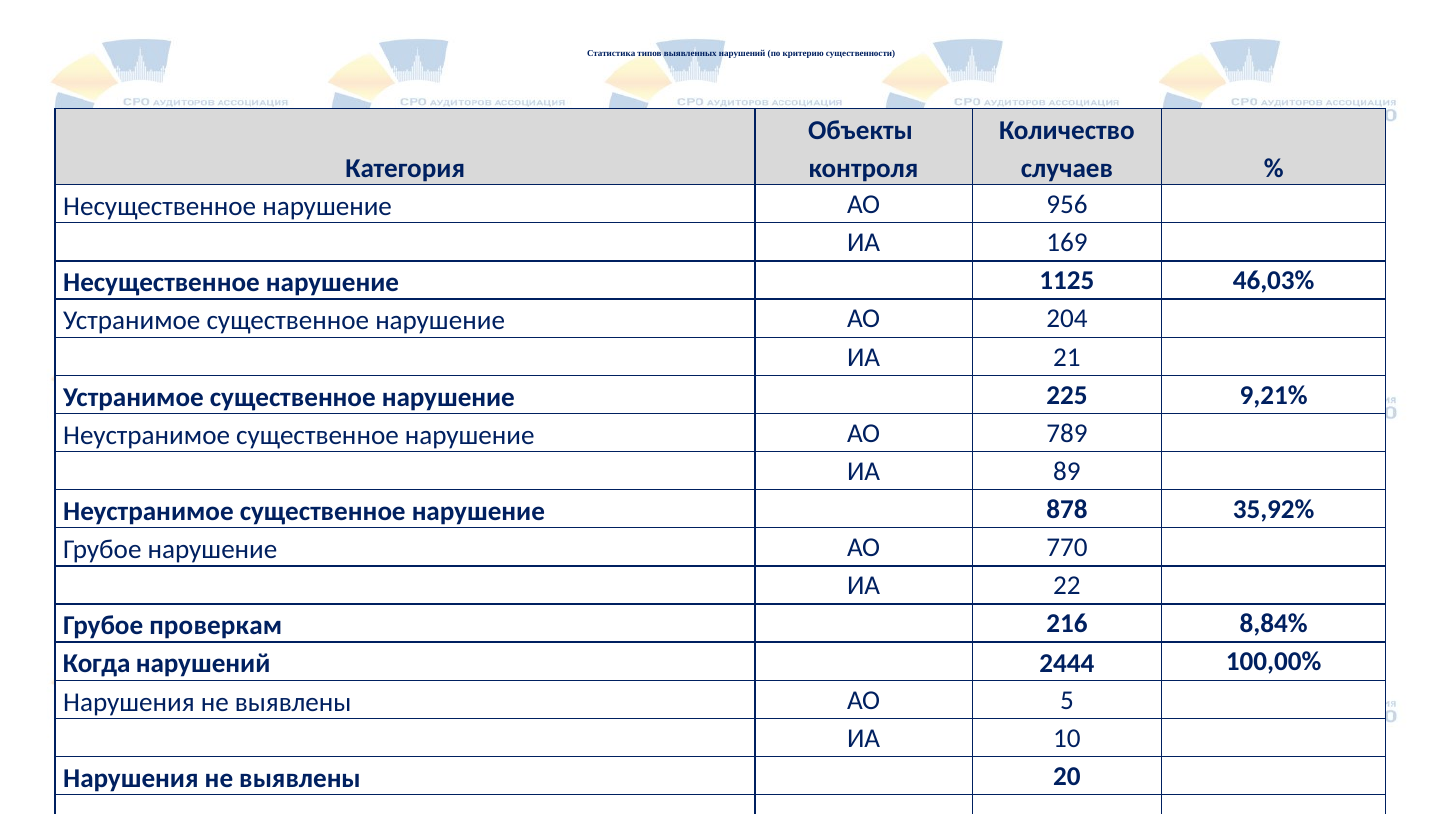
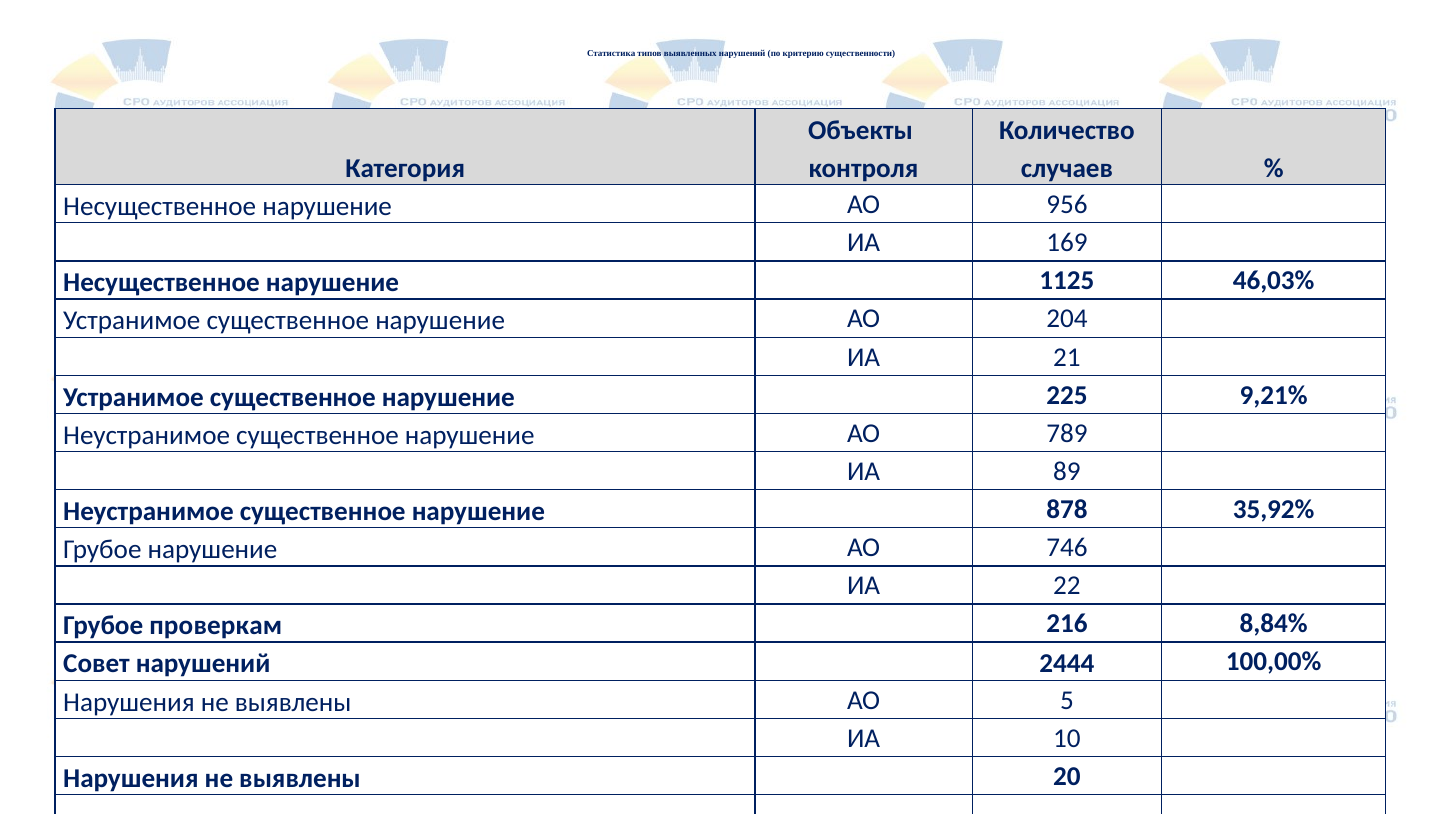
770: 770 -> 746
Когда at (97, 664): Когда -> Совет
